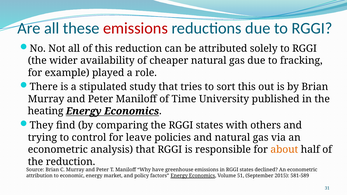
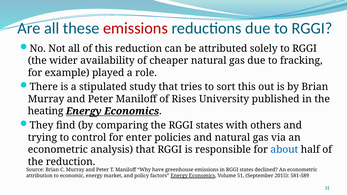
Time: Time -> Rises
leave: leave -> enter
about colour: orange -> blue
